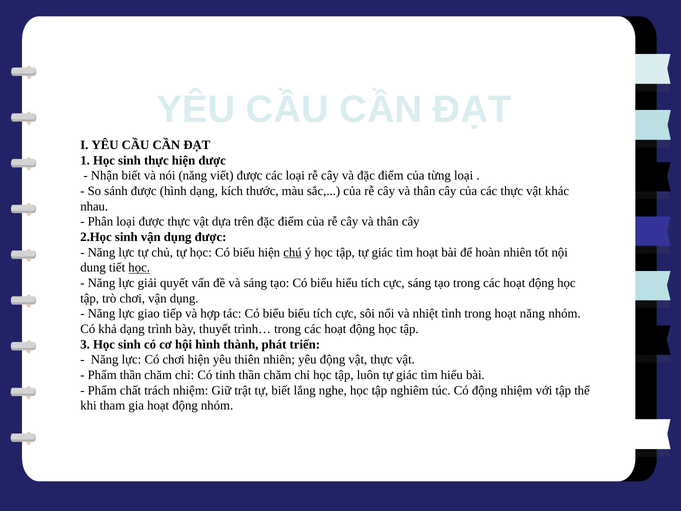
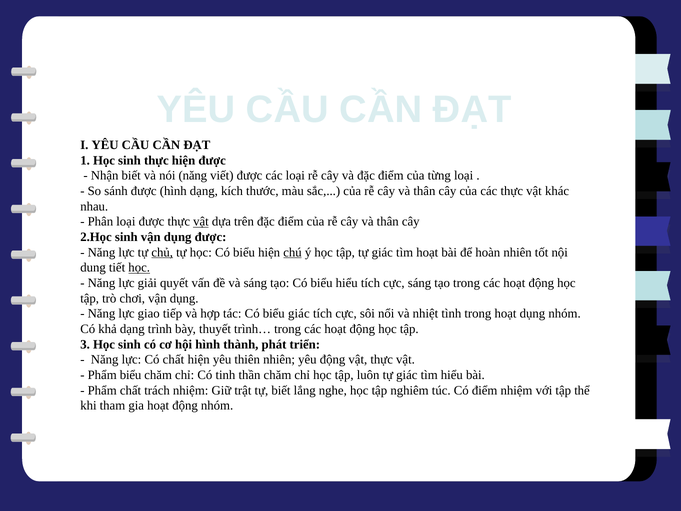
vật at (201, 222) underline: none -> present
chủ underline: none -> present
biểu biểu: biểu -> giác
hoạt năng: năng -> dụng
Có chơi: chơi -> chất
Phẩm thần: thần -> biểu
Có động: động -> điểm
